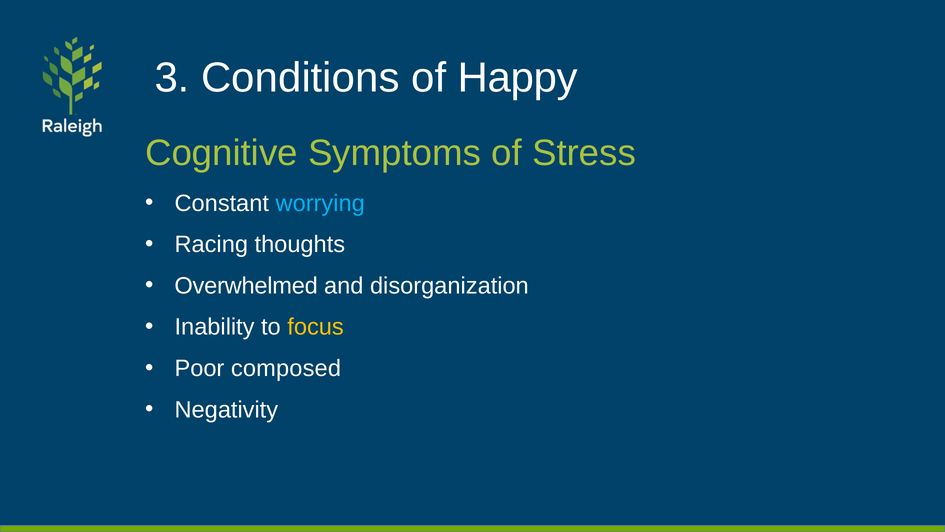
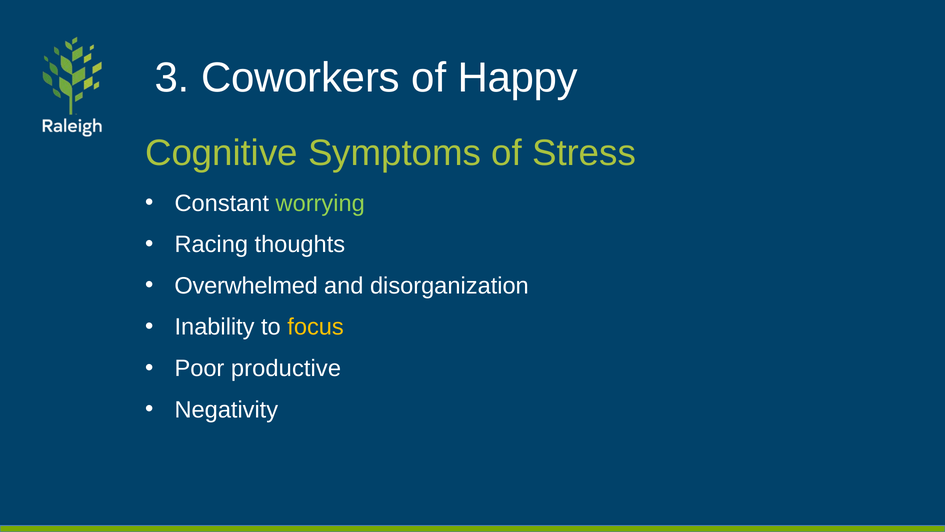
Conditions: Conditions -> Coworkers
worrying colour: light blue -> light green
composed: composed -> productive
